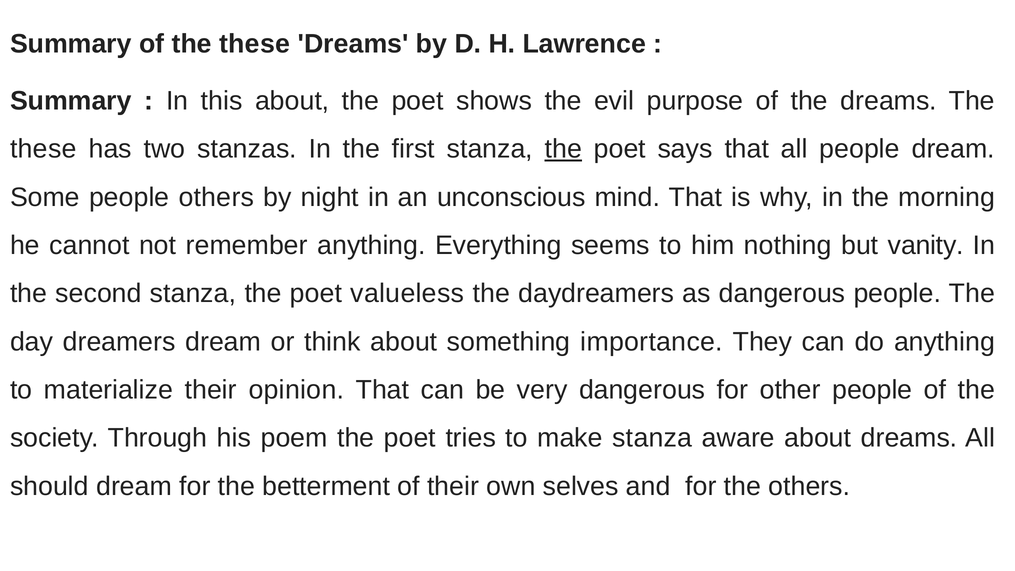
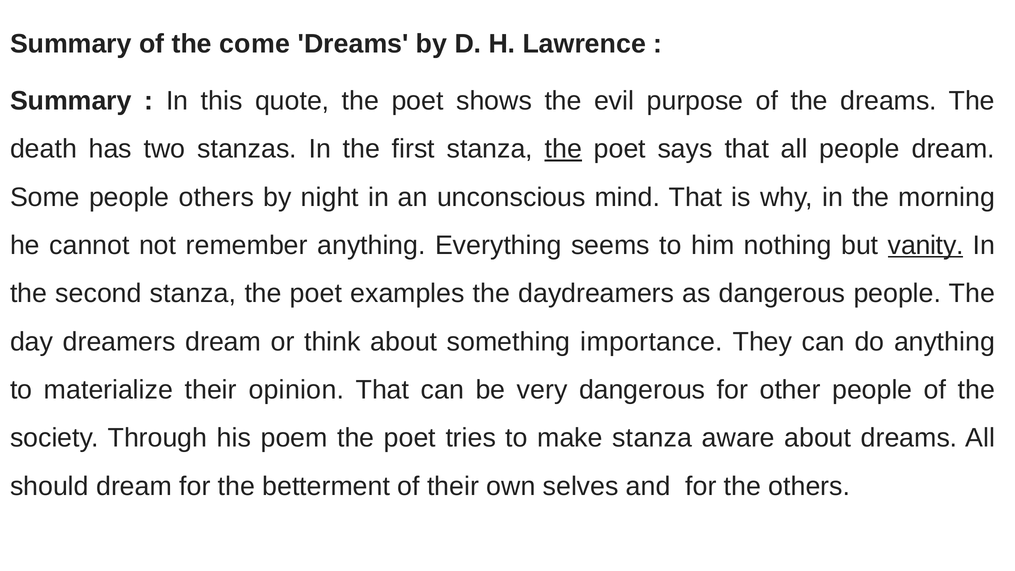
of the these: these -> come
this about: about -> quote
these at (43, 149): these -> death
vanity underline: none -> present
valueless: valueless -> examples
